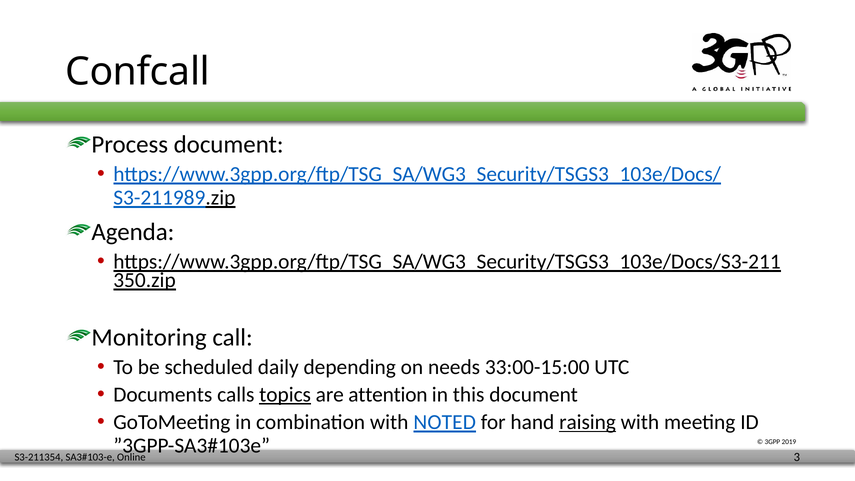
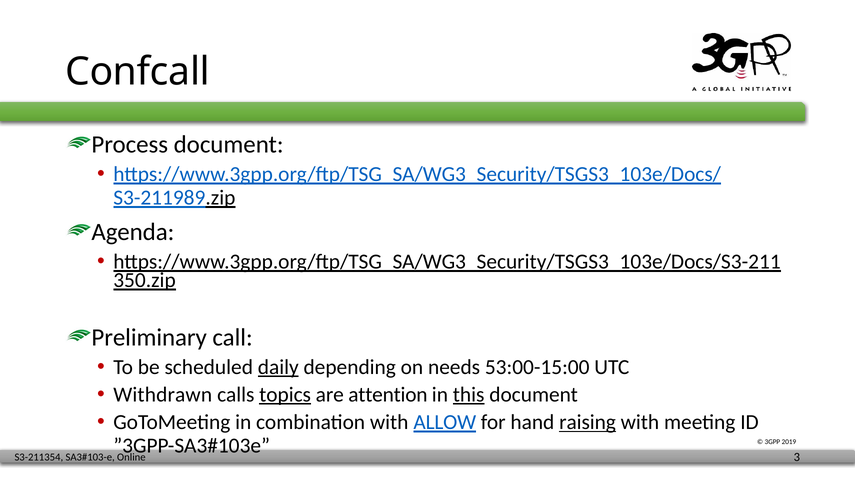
Monitoring: Monitoring -> Preliminary
daily underline: none -> present
33:00-15:00: 33:00-15:00 -> 53:00-15:00
Documents: Documents -> Withdrawn
this underline: none -> present
NOTED: NOTED -> ALLOW
